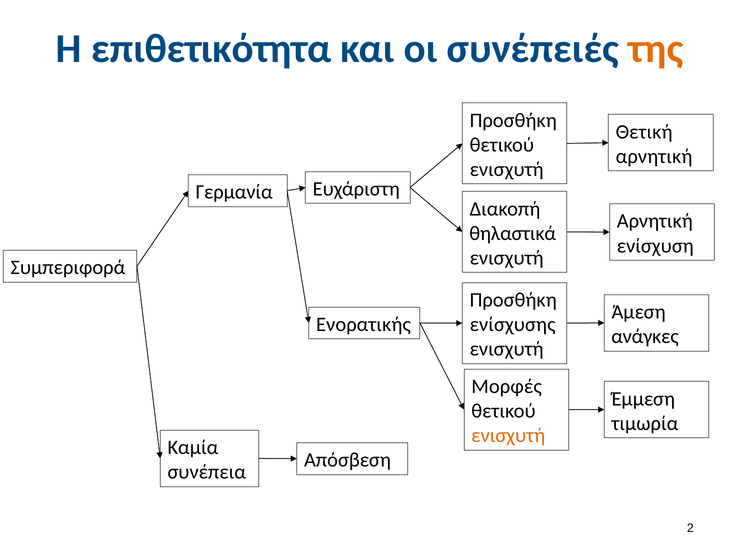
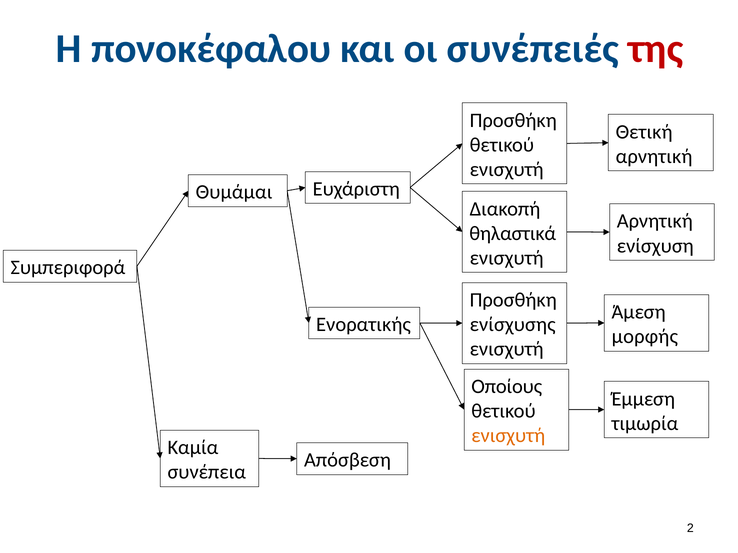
επιθετικότητα: επιθετικότητα -> πονοκέφαλου
της colour: orange -> red
Γερμανία: Γερμανία -> Θυμάμαι
ανάγκες: ανάγκες -> μορφής
Μορφές: Μορφές -> Οποίους
